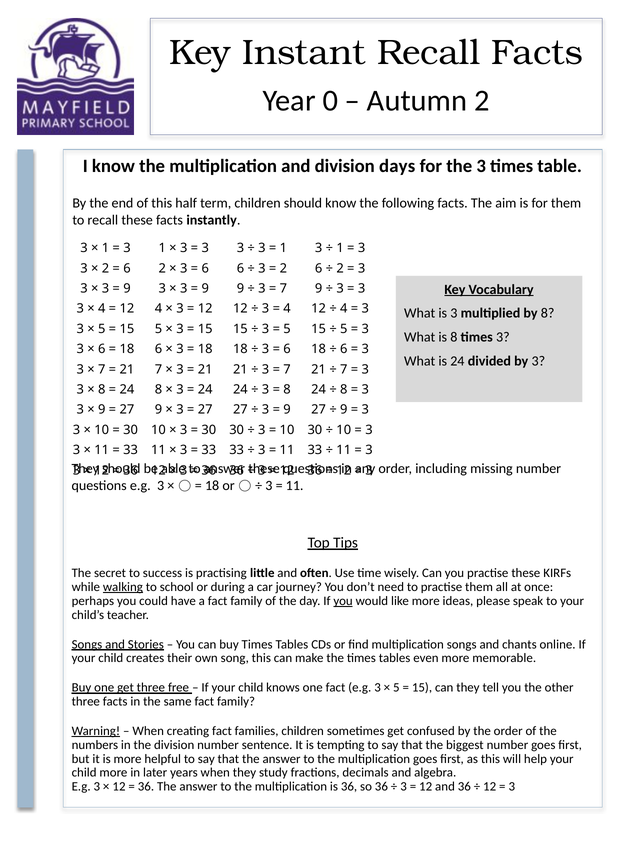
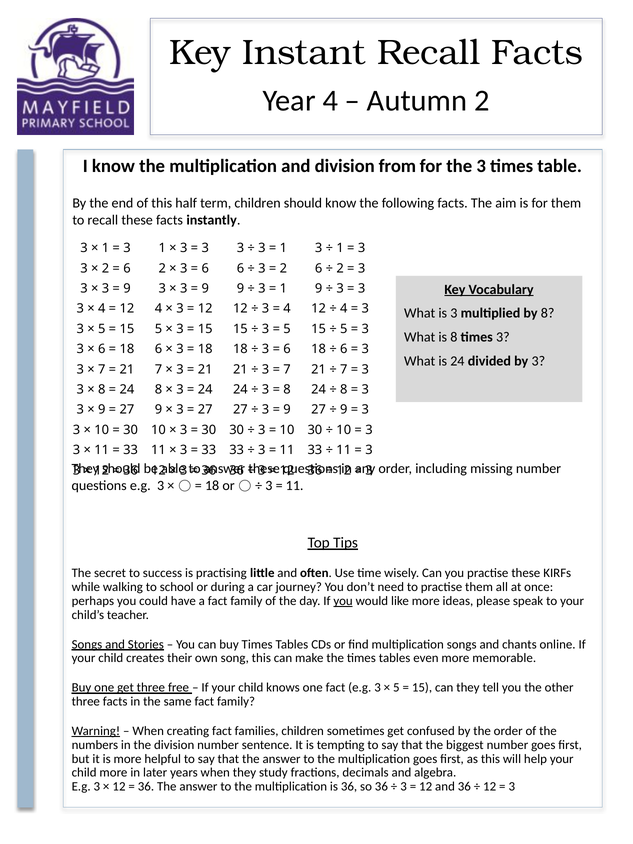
Year 0: 0 -> 4
days: days -> from
7 at (283, 288): 7 -> 1
walking underline: present -> none
